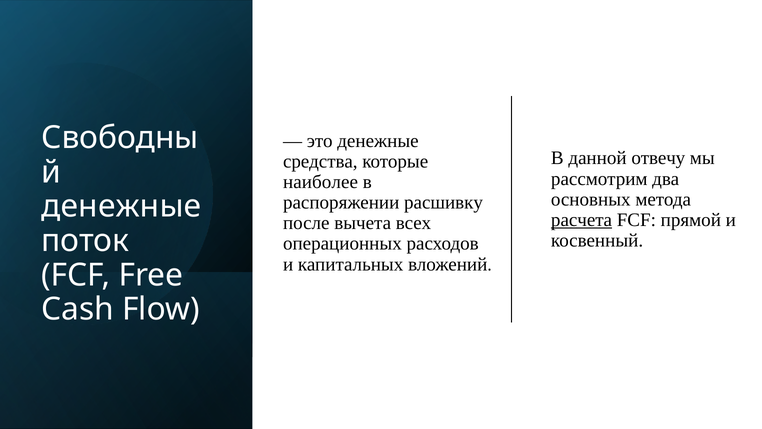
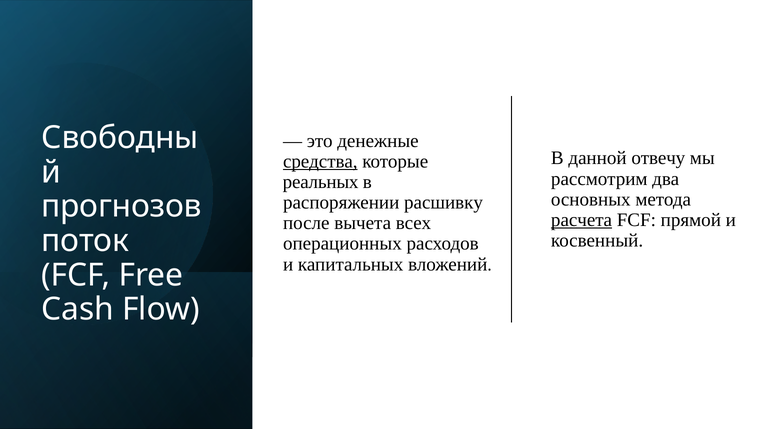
средства underline: none -> present
наиболее: наиболее -> реальных
денежные at (121, 206): денежные -> прогнозов
